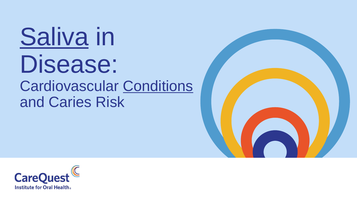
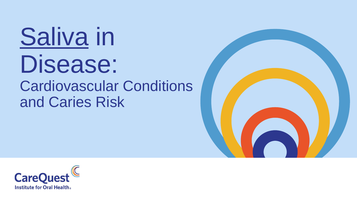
Conditions underline: present -> none
